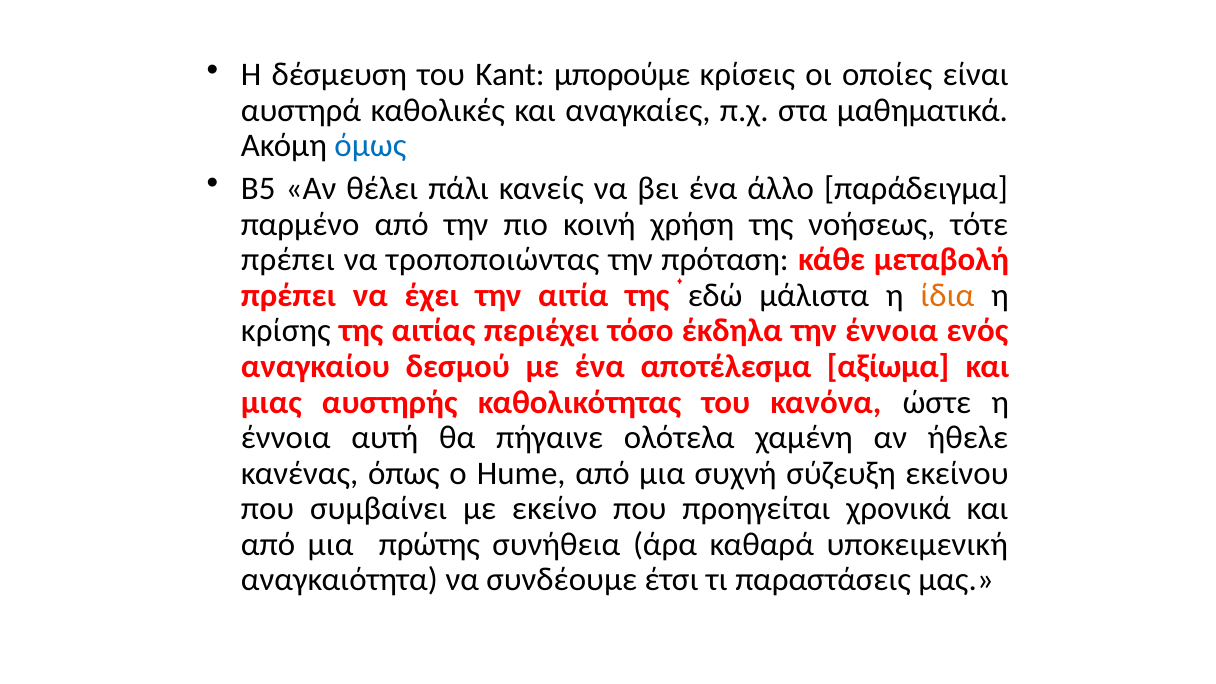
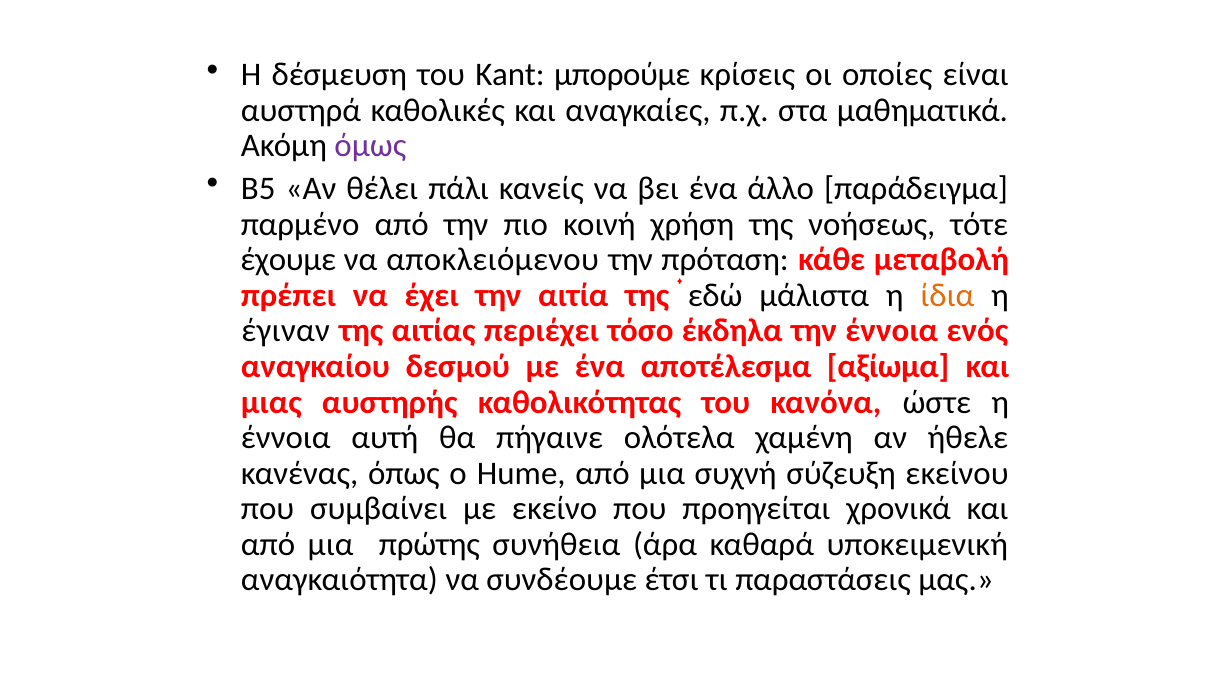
όμως colour: blue -> purple
πρέπει at (288, 260): πρέπει -> έχουμε
τροποποιώντας: τροποποιώντας -> αποκλειόμενου
κρίσης: κρίσης -> έγιναν
